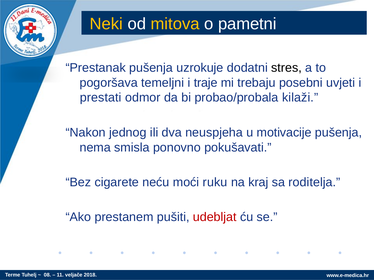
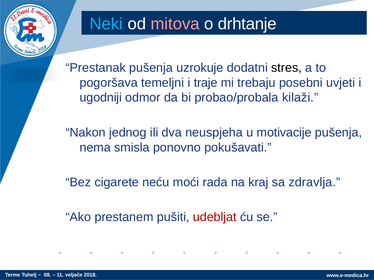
Neki colour: yellow -> light blue
mitova colour: yellow -> pink
pametni: pametni -> drhtanje
prestati: prestati -> ugodniji
ruku: ruku -> rada
roditelja: roditelja -> zdravlja
